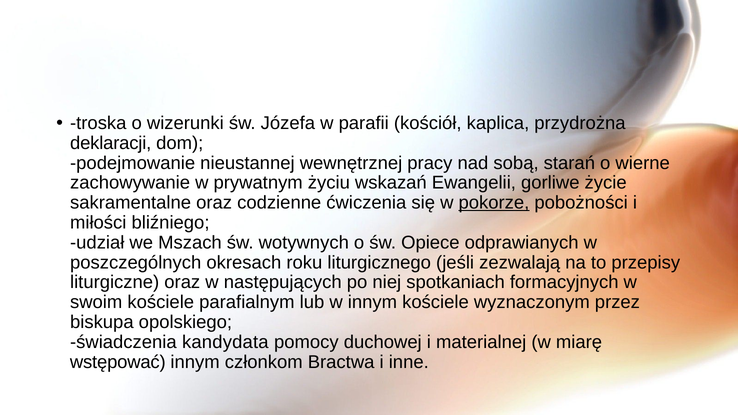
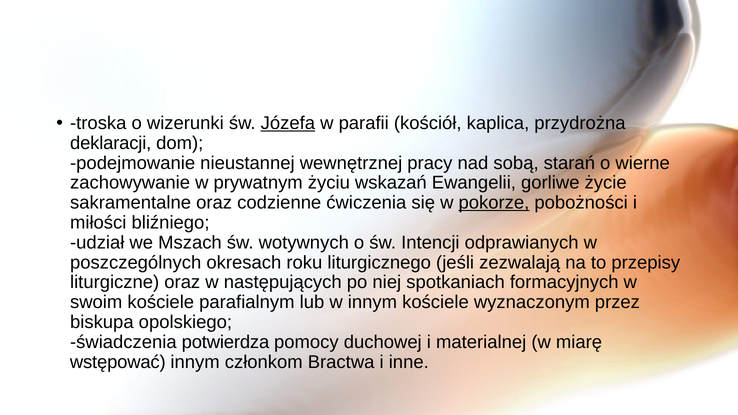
Józefa underline: none -> present
Opiece: Opiece -> Intencji
kandydata: kandydata -> potwierdza
